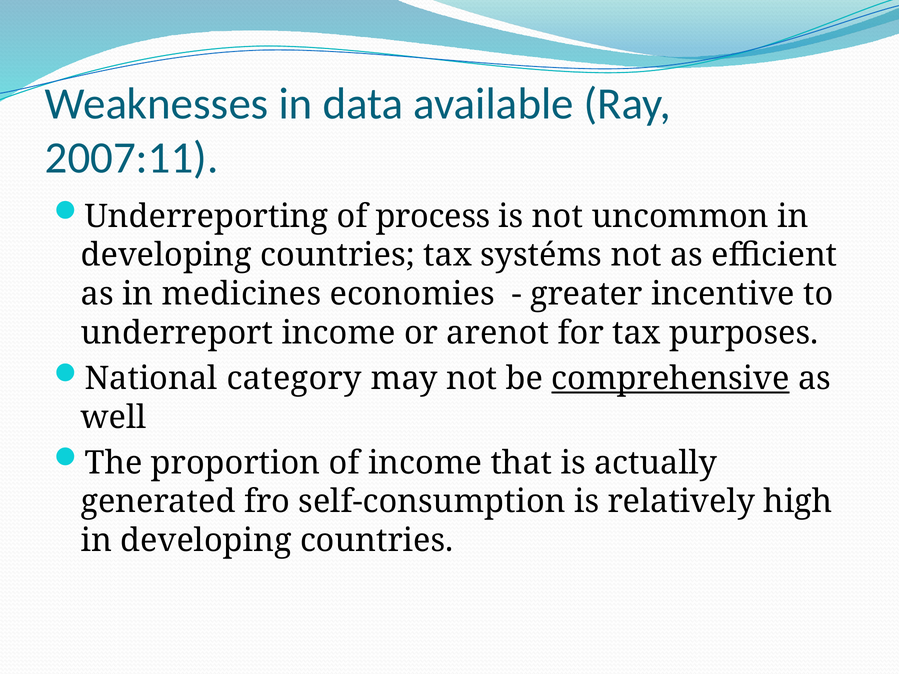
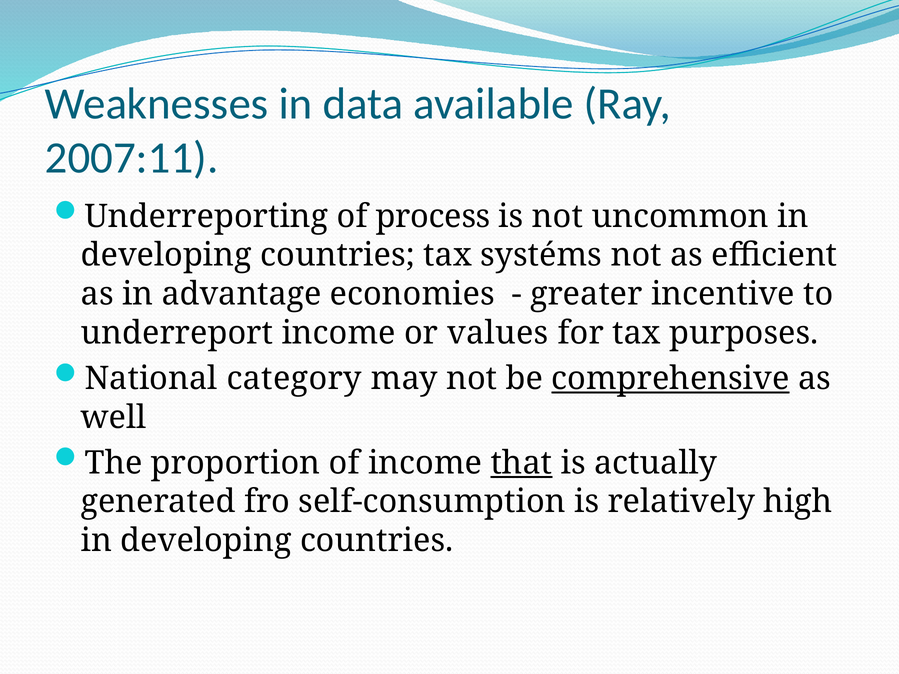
medicines: medicines -> advantage
arenot: arenot -> values
that underline: none -> present
